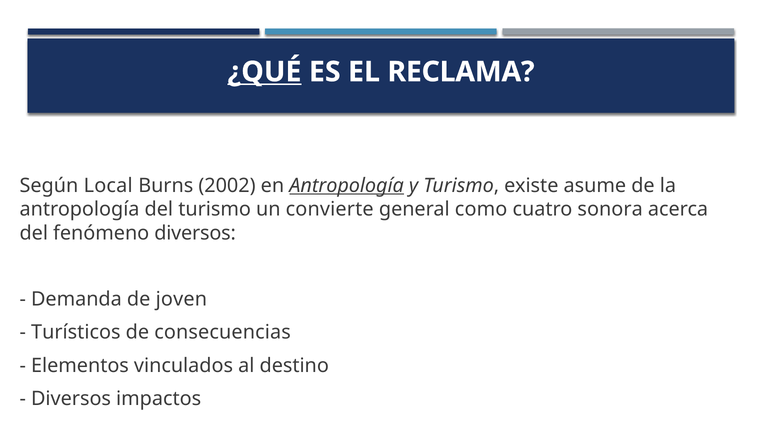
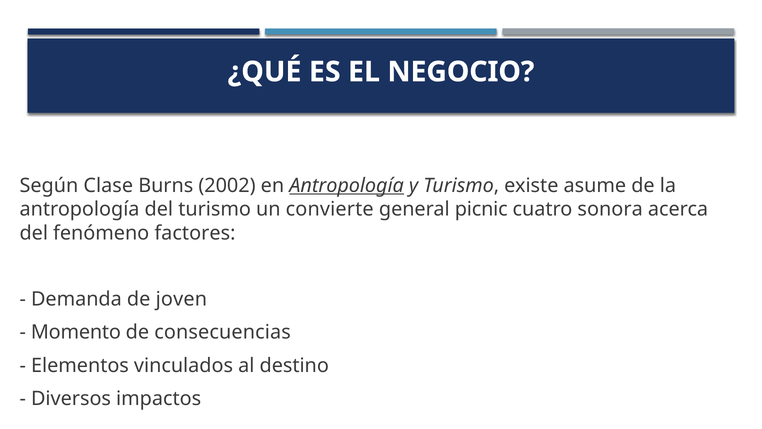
¿QUÉ underline: present -> none
RECLAMA: RECLAMA -> NEGOCIO
Local: Local -> Clase
como: como -> picnic
fenómeno diversos: diversos -> factores
Turísticos: Turísticos -> Momento
